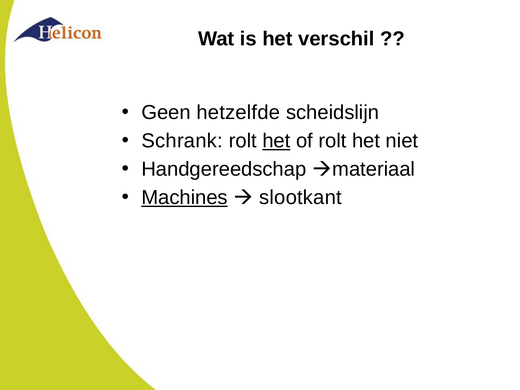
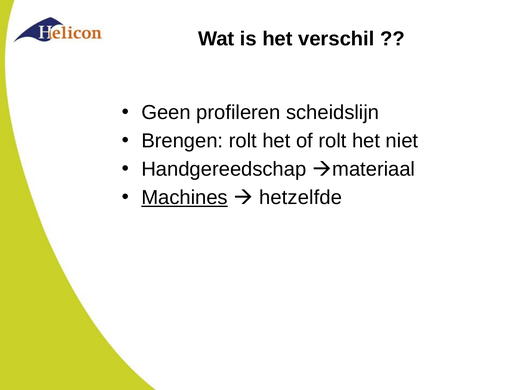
hetzelfde: hetzelfde -> profileren
Schrank: Schrank -> Brengen
het at (276, 141) underline: present -> none
slootkant: slootkant -> hetzelfde
